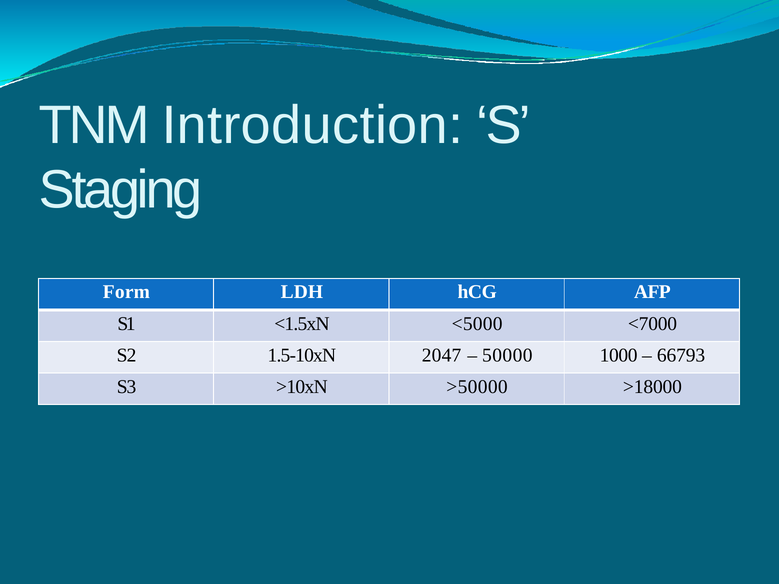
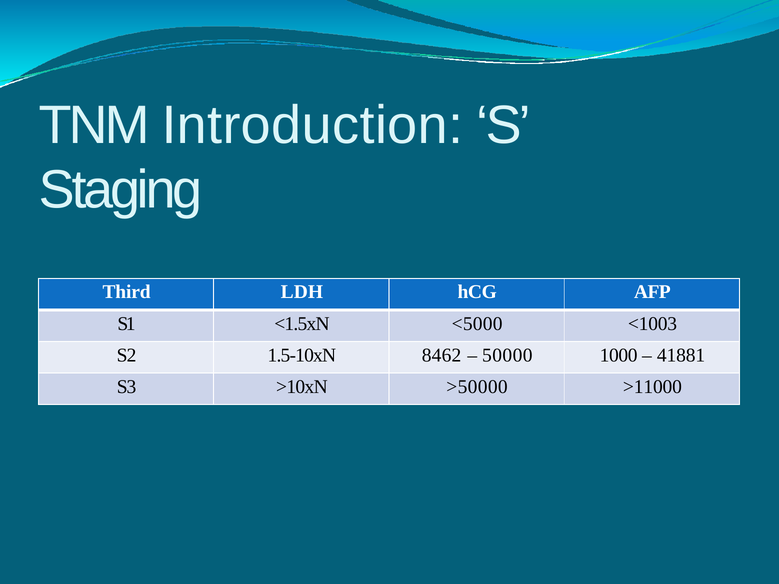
Form: Form -> Third
<7000: <7000 -> <1003
2047: 2047 -> 8462
66793: 66793 -> 41881
>18000: >18000 -> >11000
